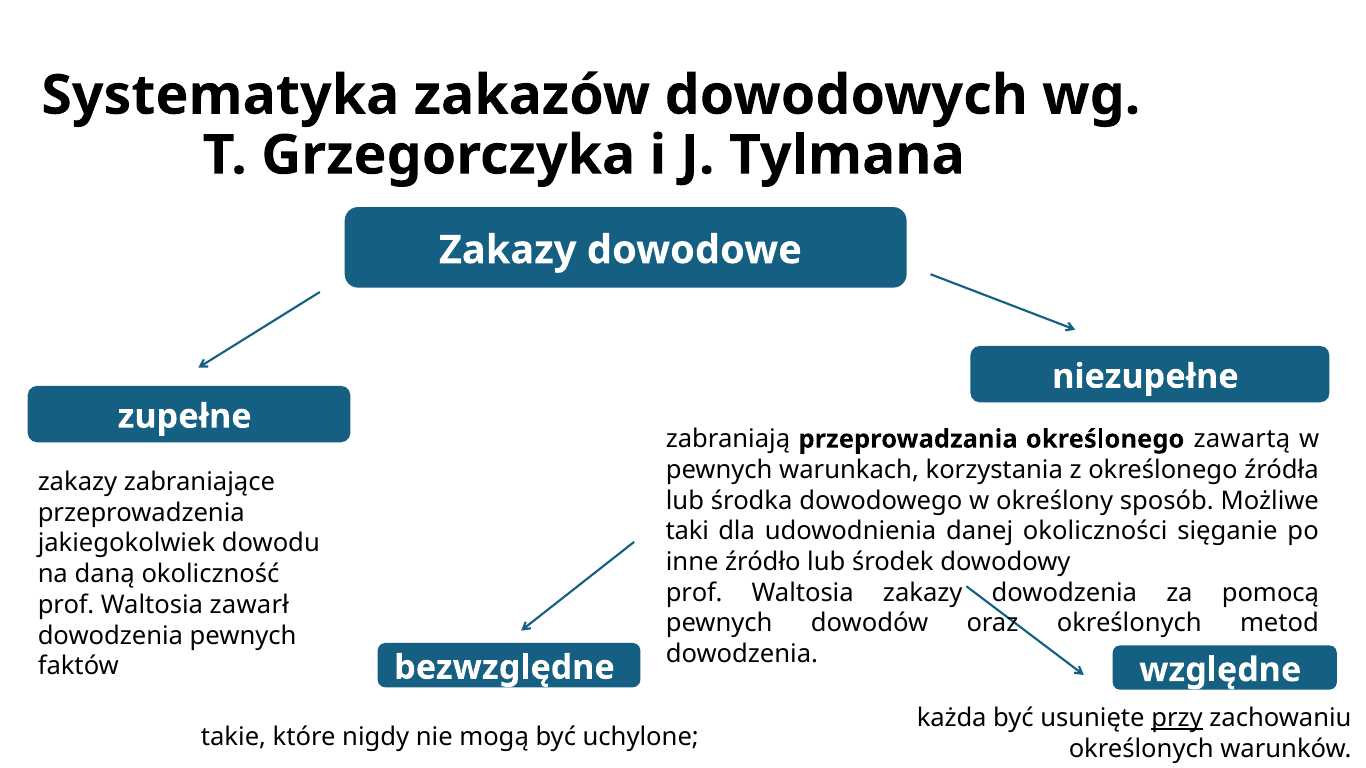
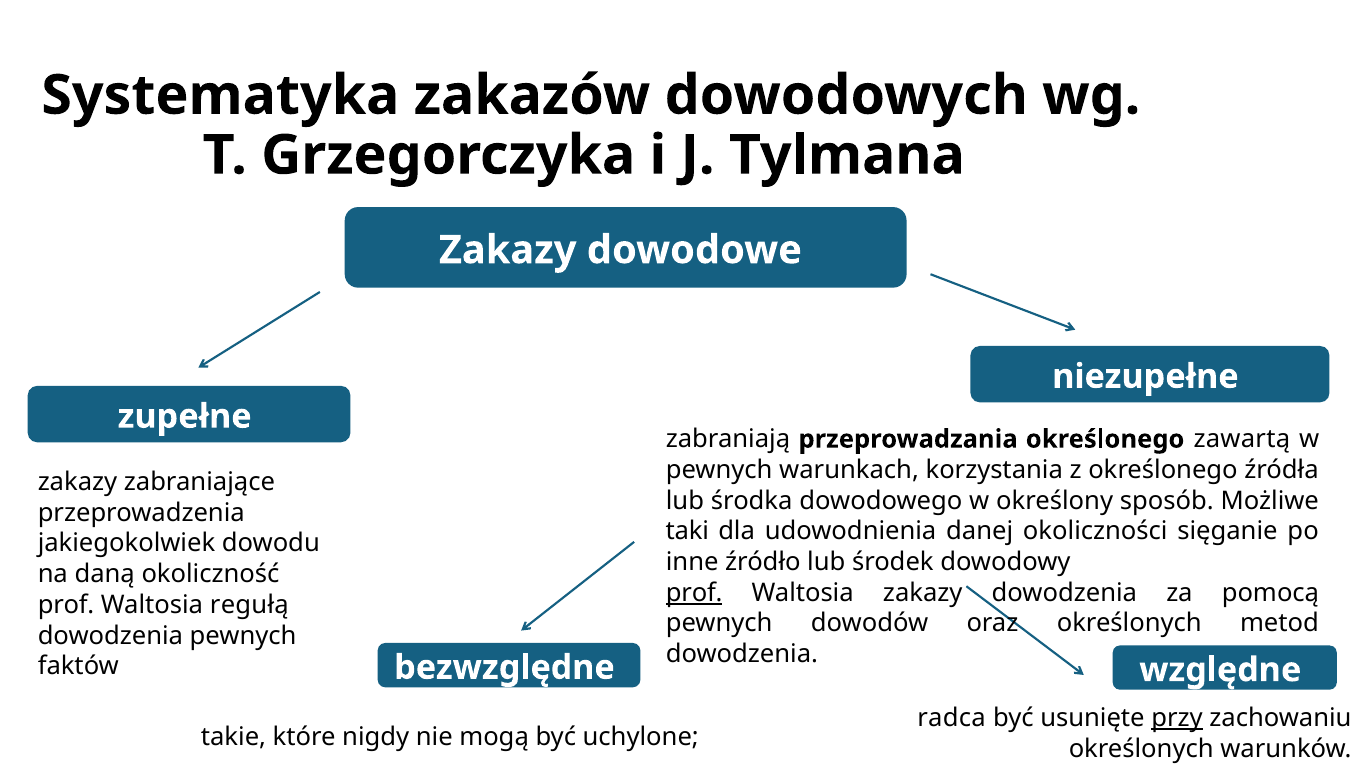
prof at (694, 593) underline: none -> present
zawarł: zawarł -> regułą
każda: każda -> radca
